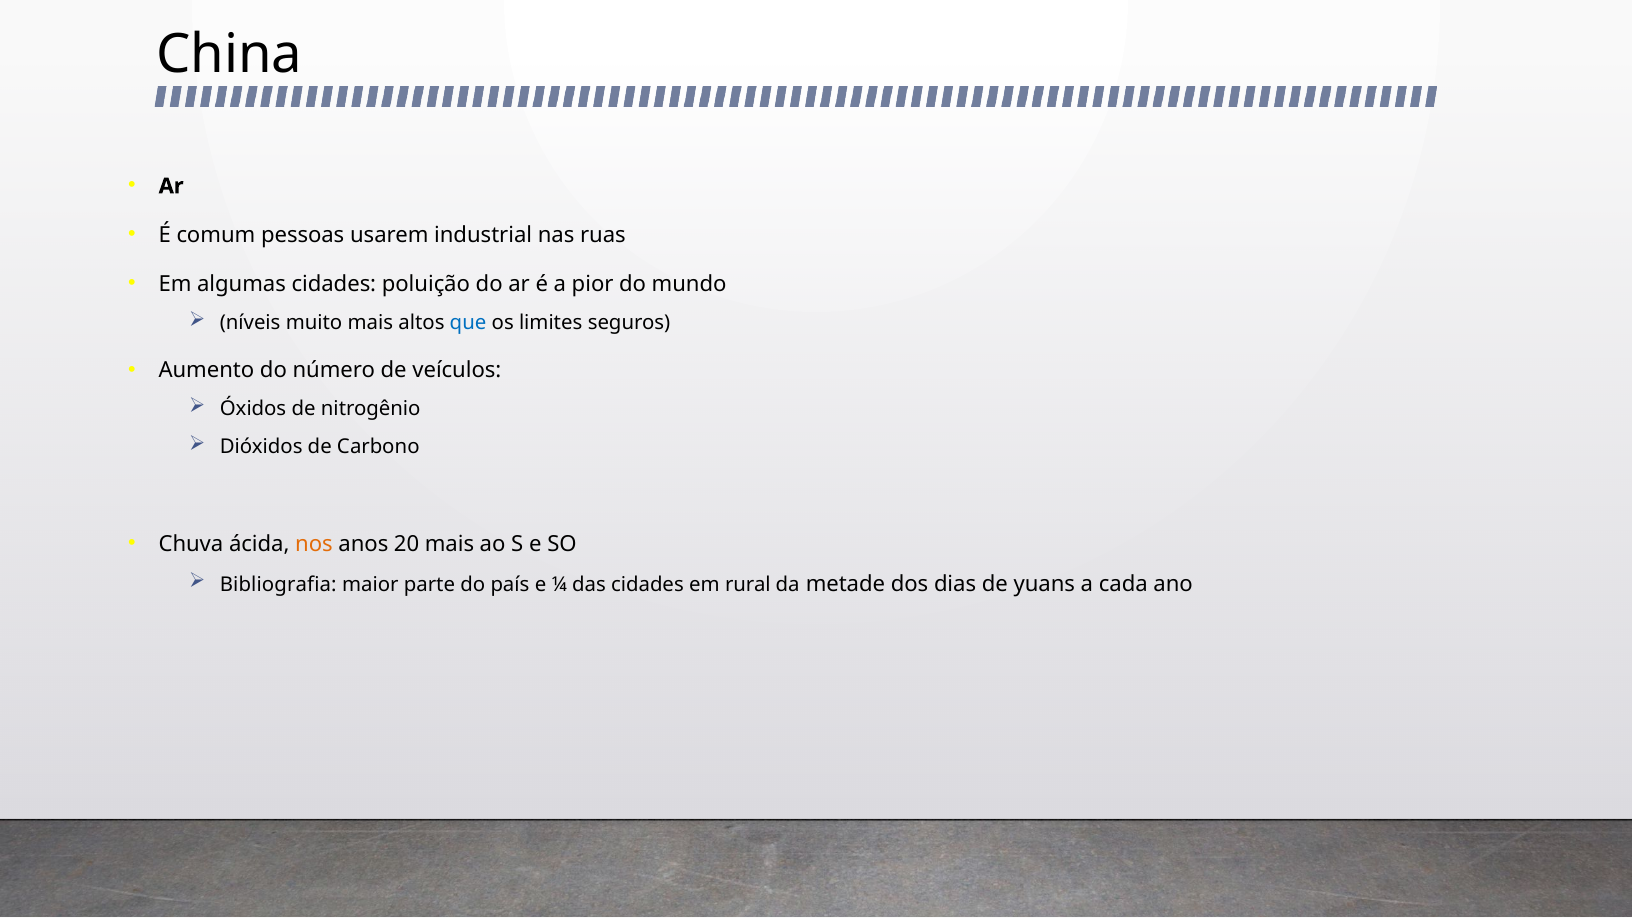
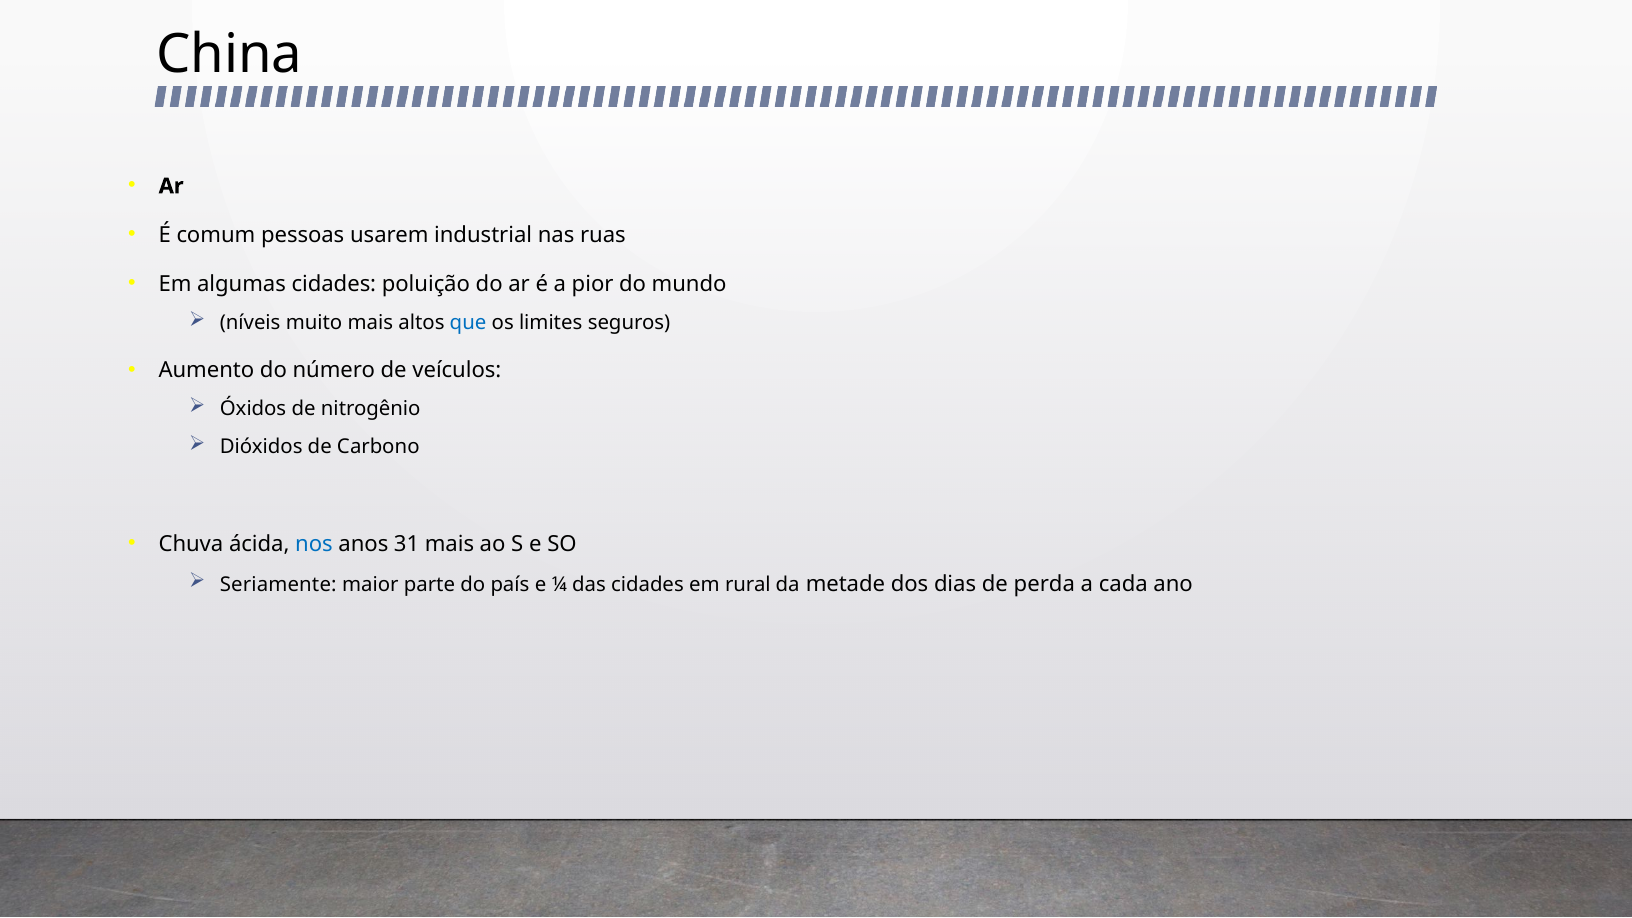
nos colour: orange -> blue
20: 20 -> 31
Bibliografia: Bibliografia -> Seriamente
yuans: yuans -> perda
